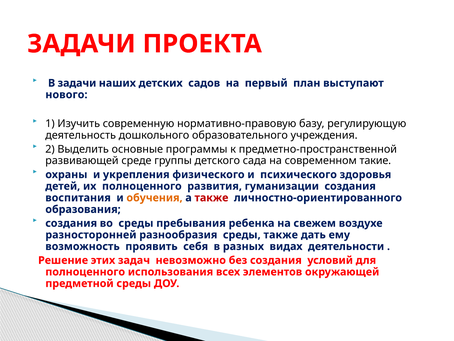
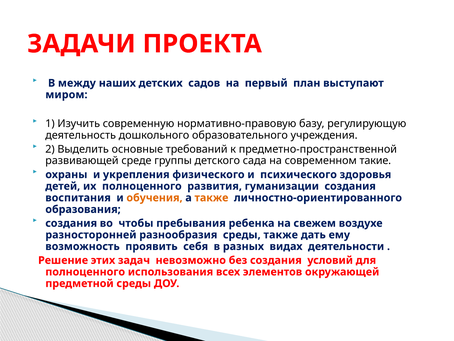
В задачи: задачи -> между
нового: нового -> миром
программы: программы -> требований
также at (211, 198) colour: red -> orange
во среды: среды -> чтобы
